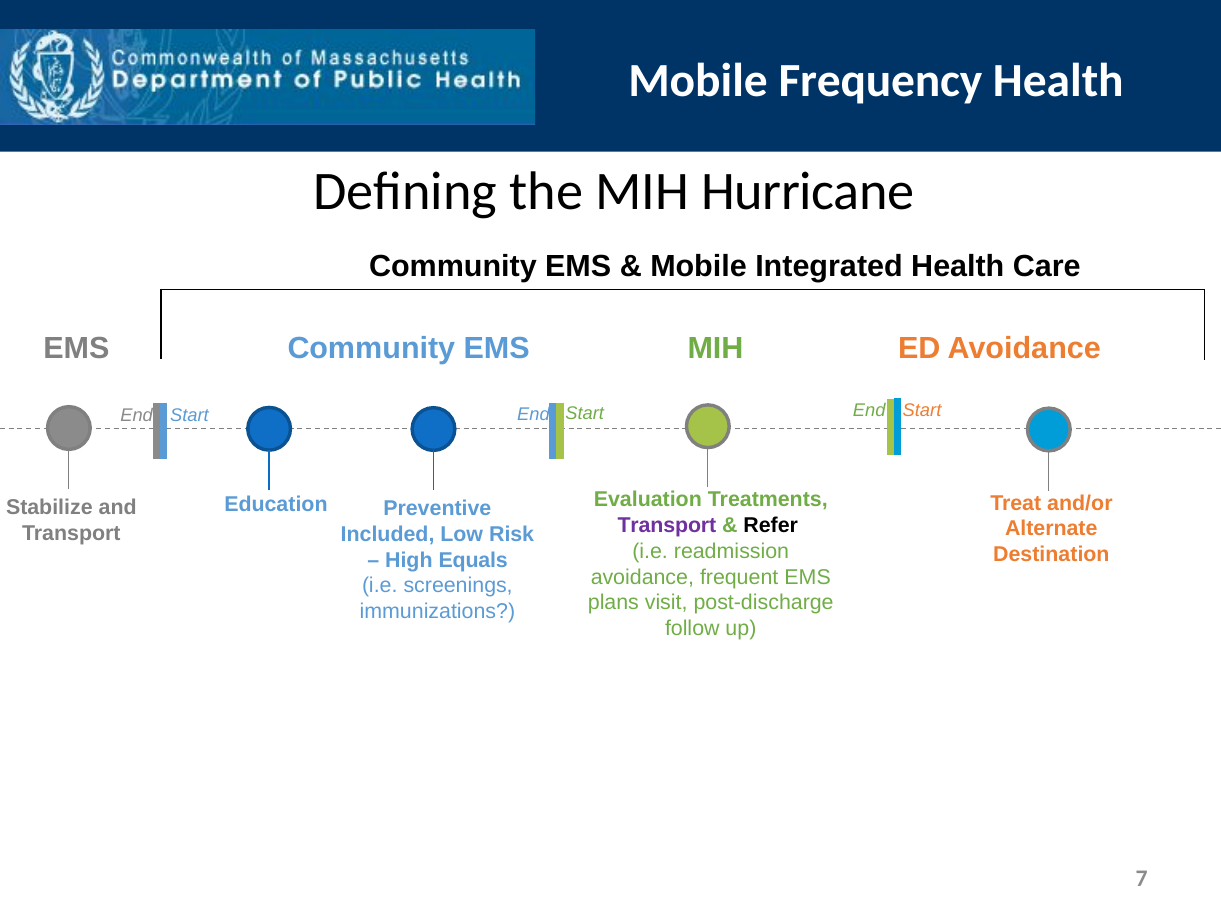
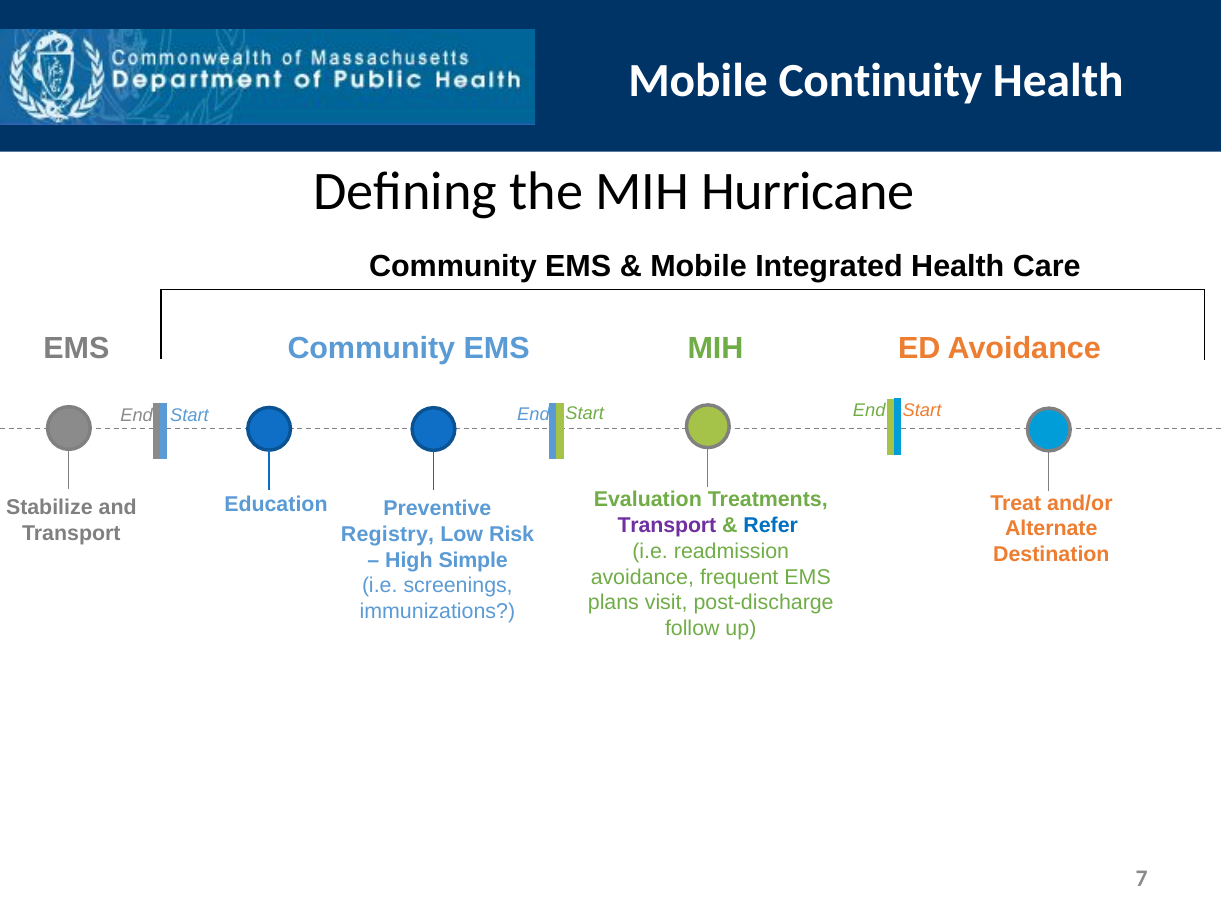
Frequency: Frequency -> Continuity
Refer colour: black -> blue
Included: Included -> Registry
Equals: Equals -> Simple
